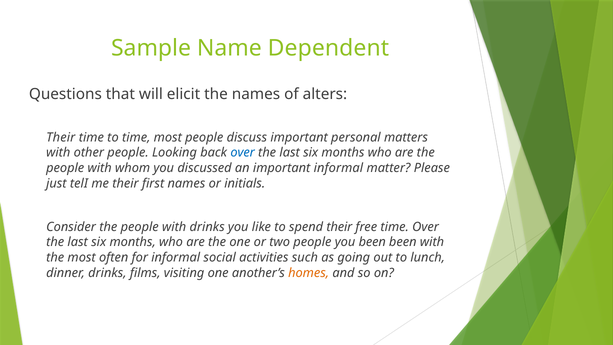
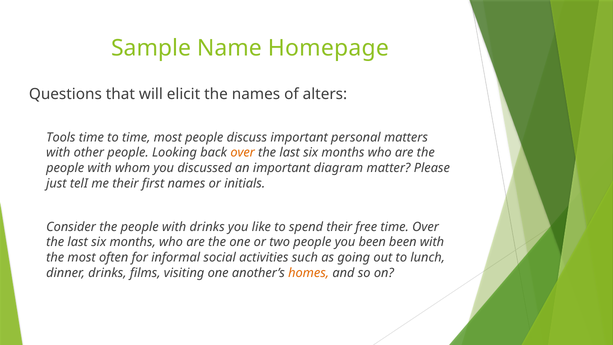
Dependent: Dependent -> Homepage
Their at (61, 137): Their -> Tools
over at (243, 153) colour: blue -> orange
important informal: informal -> diagram
